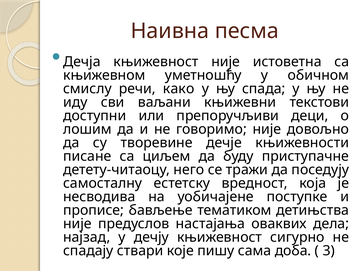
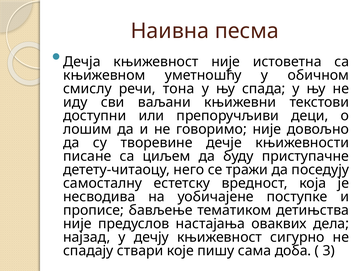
како: како -> тона
